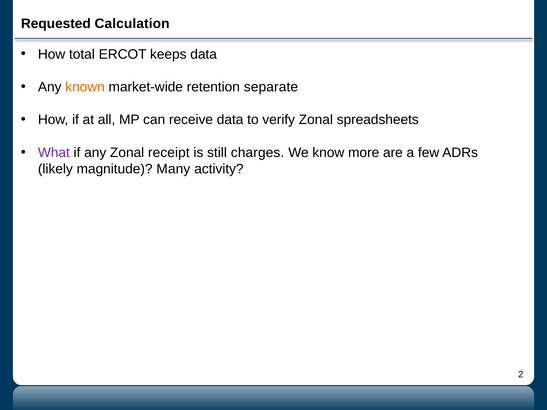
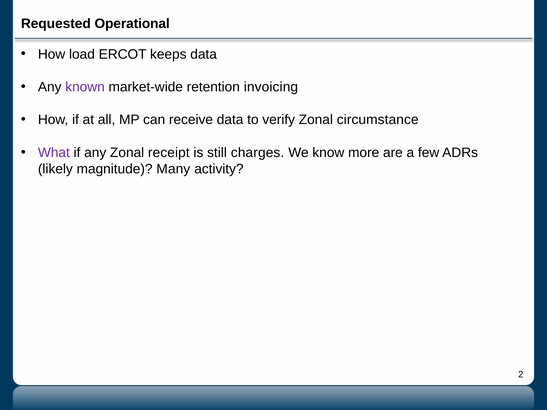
Calculation: Calculation -> Operational
total: total -> load
known colour: orange -> purple
separate: separate -> invoicing
spreadsheets: spreadsheets -> circumstance
